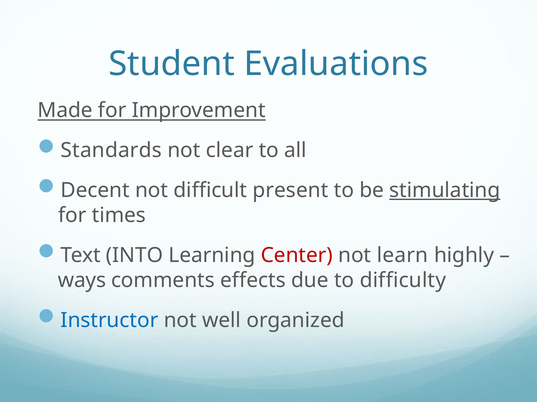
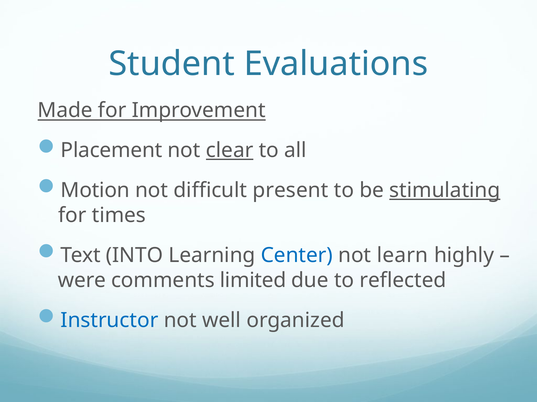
Standards: Standards -> Placement
clear underline: none -> present
Decent: Decent -> Motion
Center colour: red -> blue
ways: ways -> were
effects: effects -> limited
difficulty: difficulty -> reflected
